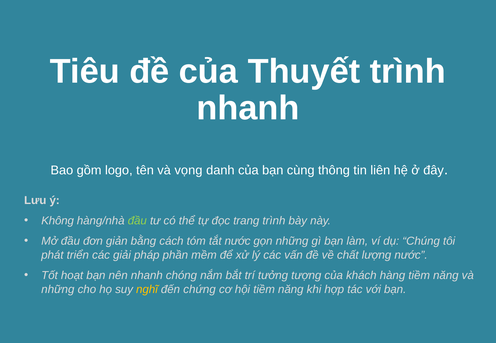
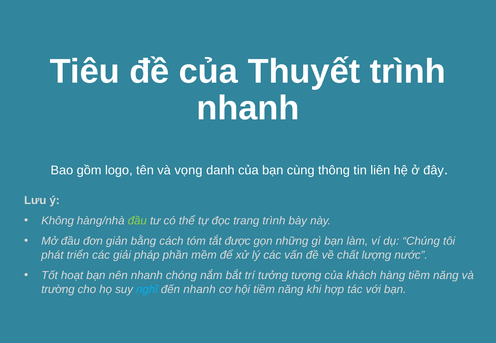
tắt nước: nước -> được
những at (58, 290): những -> trường
nghĩ colour: yellow -> light blue
đến chứng: chứng -> nhanh
